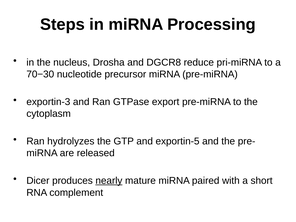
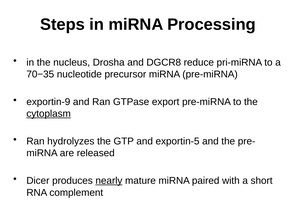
70−30: 70−30 -> 70−35
exportin-3: exportin-3 -> exportin-9
cytoplasm underline: none -> present
